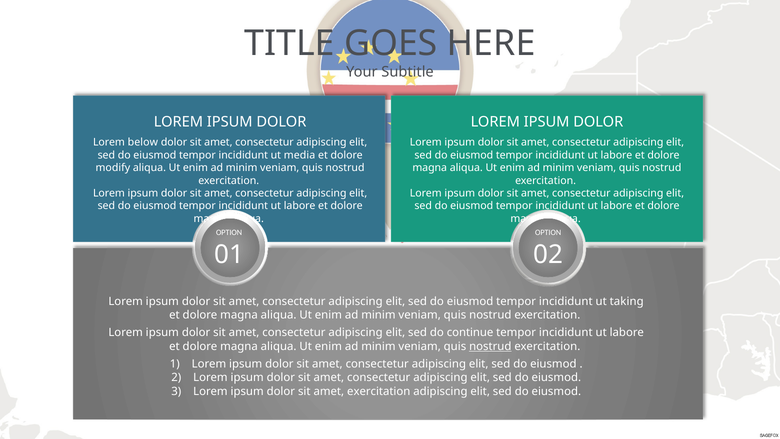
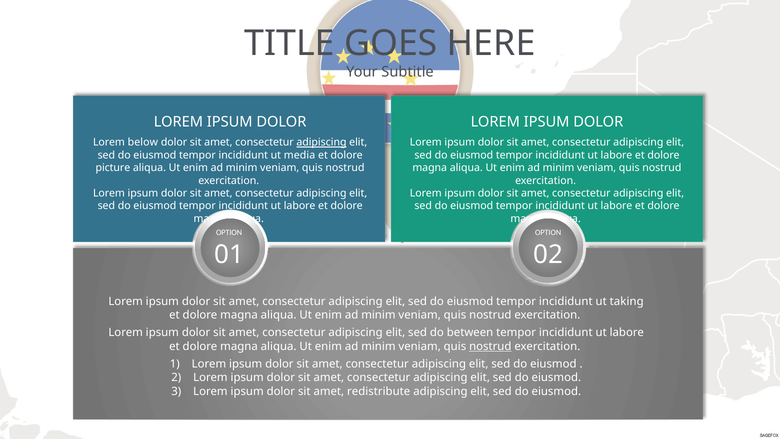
adipiscing at (321, 142) underline: none -> present
modify: modify -> picture
continue: continue -> between
amet exercitation: exercitation -> redistribute
